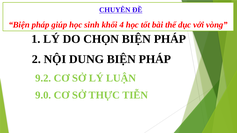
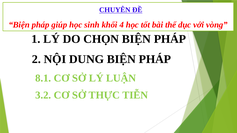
9.2: 9.2 -> 8.1
9.0: 9.0 -> 3.2
